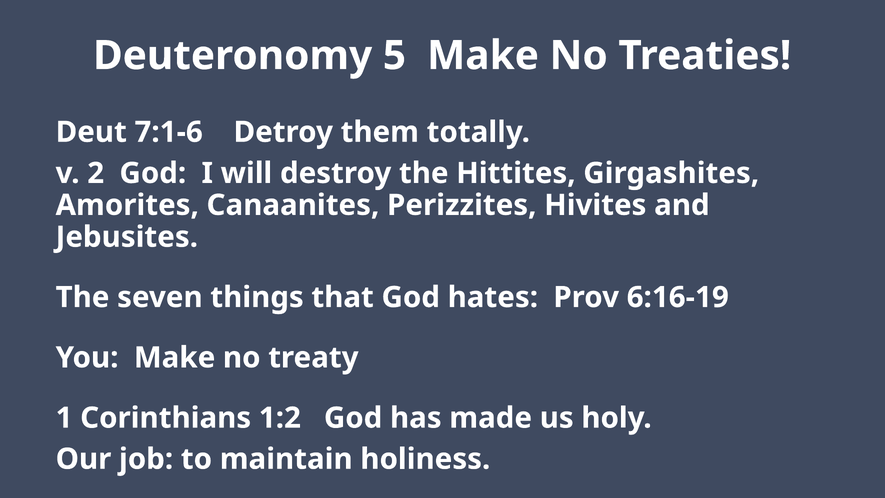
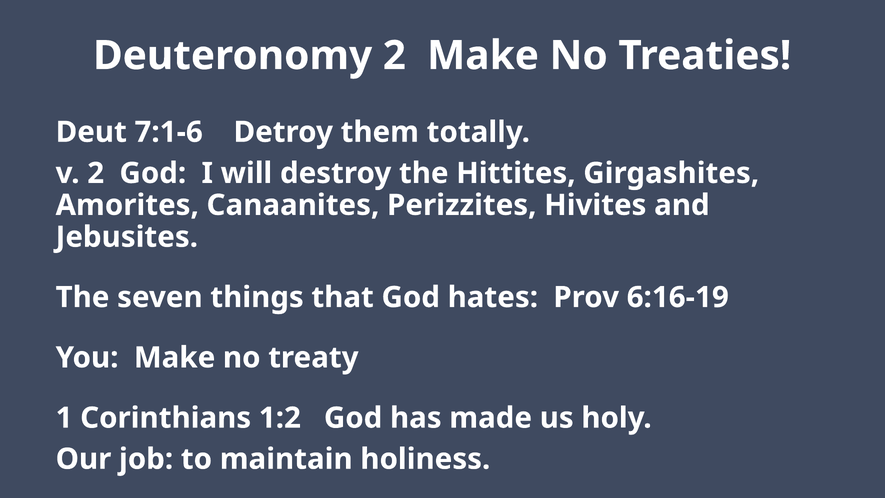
Deuteronomy 5: 5 -> 2
